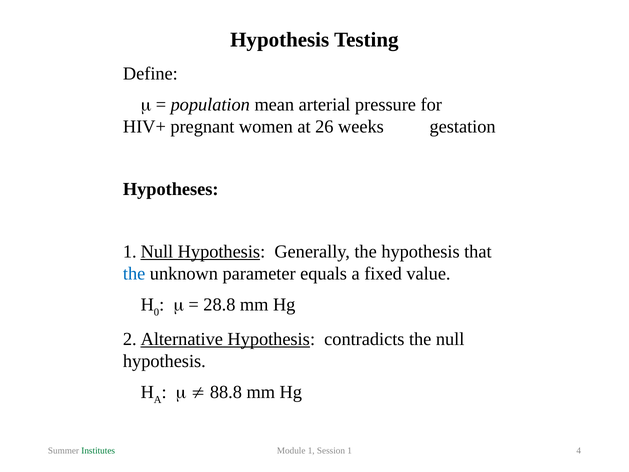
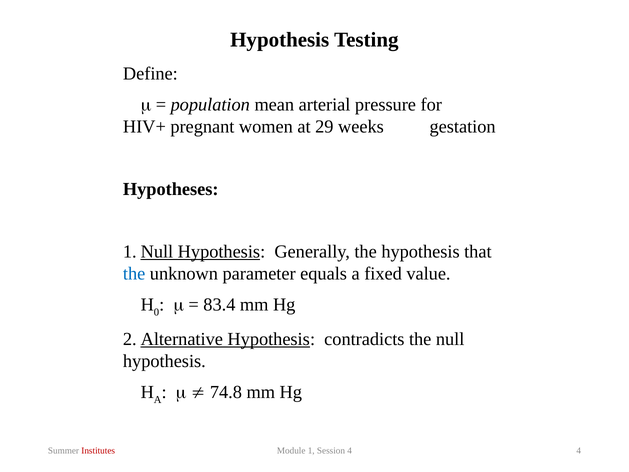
26: 26 -> 29
28.8: 28.8 -> 83.4
88.8: 88.8 -> 74.8
Institutes colour: green -> red
Session 1: 1 -> 4
